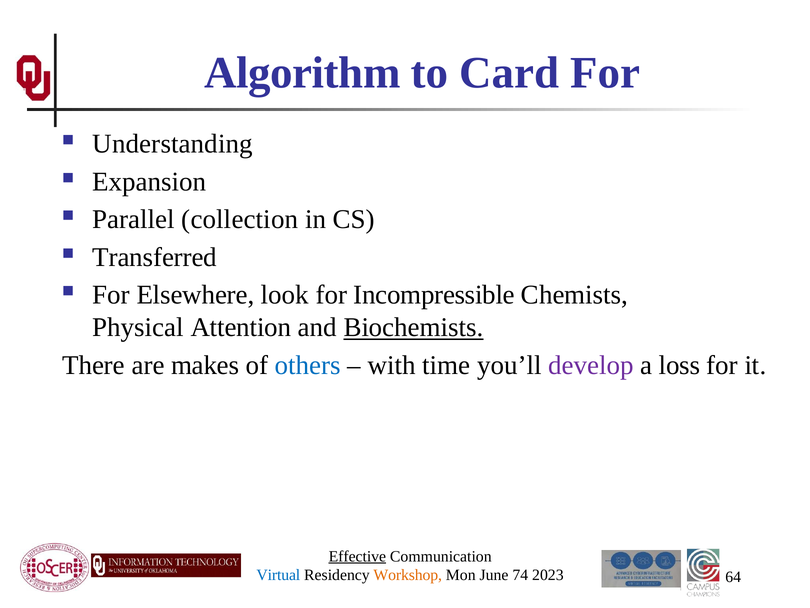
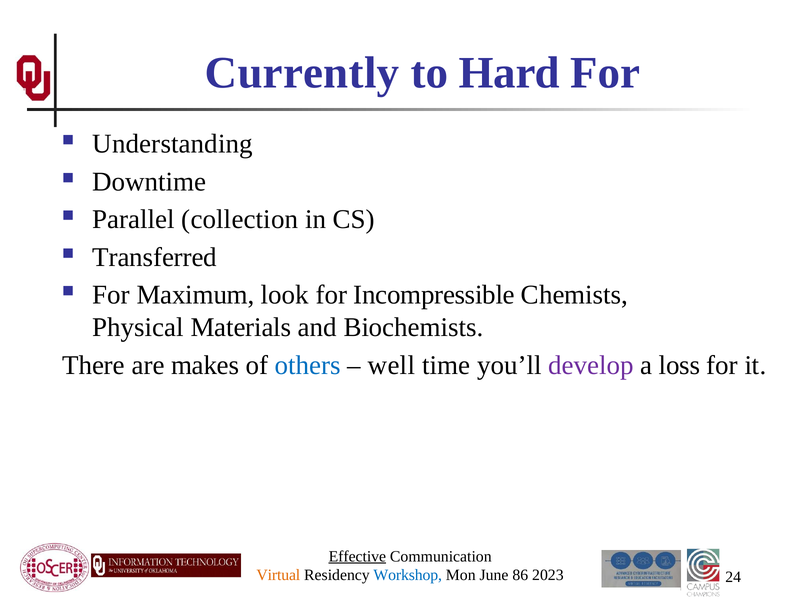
Algorithm: Algorithm -> Currently
Card: Card -> Hard
Expansion: Expansion -> Downtime
Elsewhere: Elsewhere -> Maximum
Attention: Attention -> Materials
Biochemists underline: present -> none
with: with -> well
Virtual colour: blue -> orange
Workshop colour: orange -> blue
74: 74 -> 86
64: 64 -> 24
